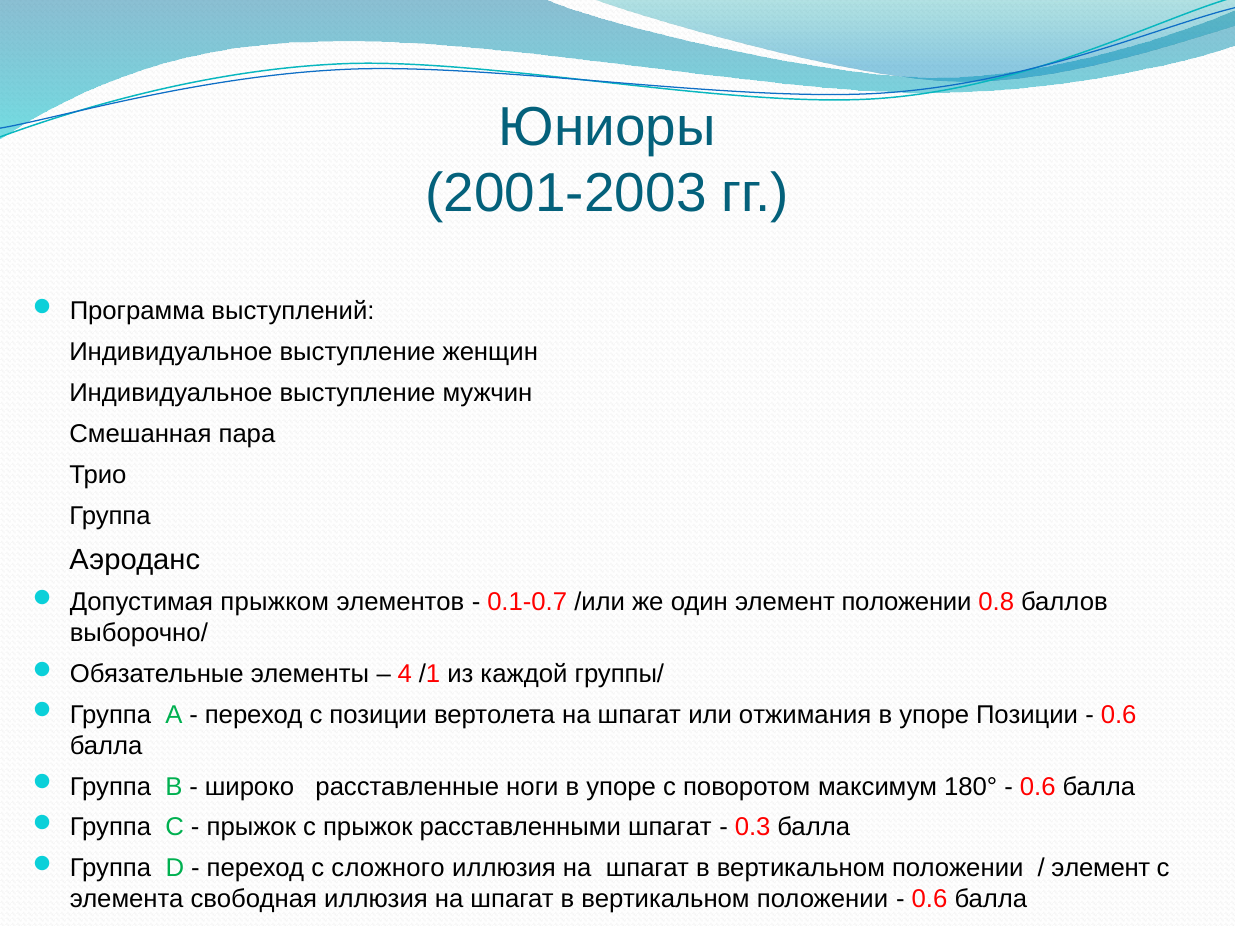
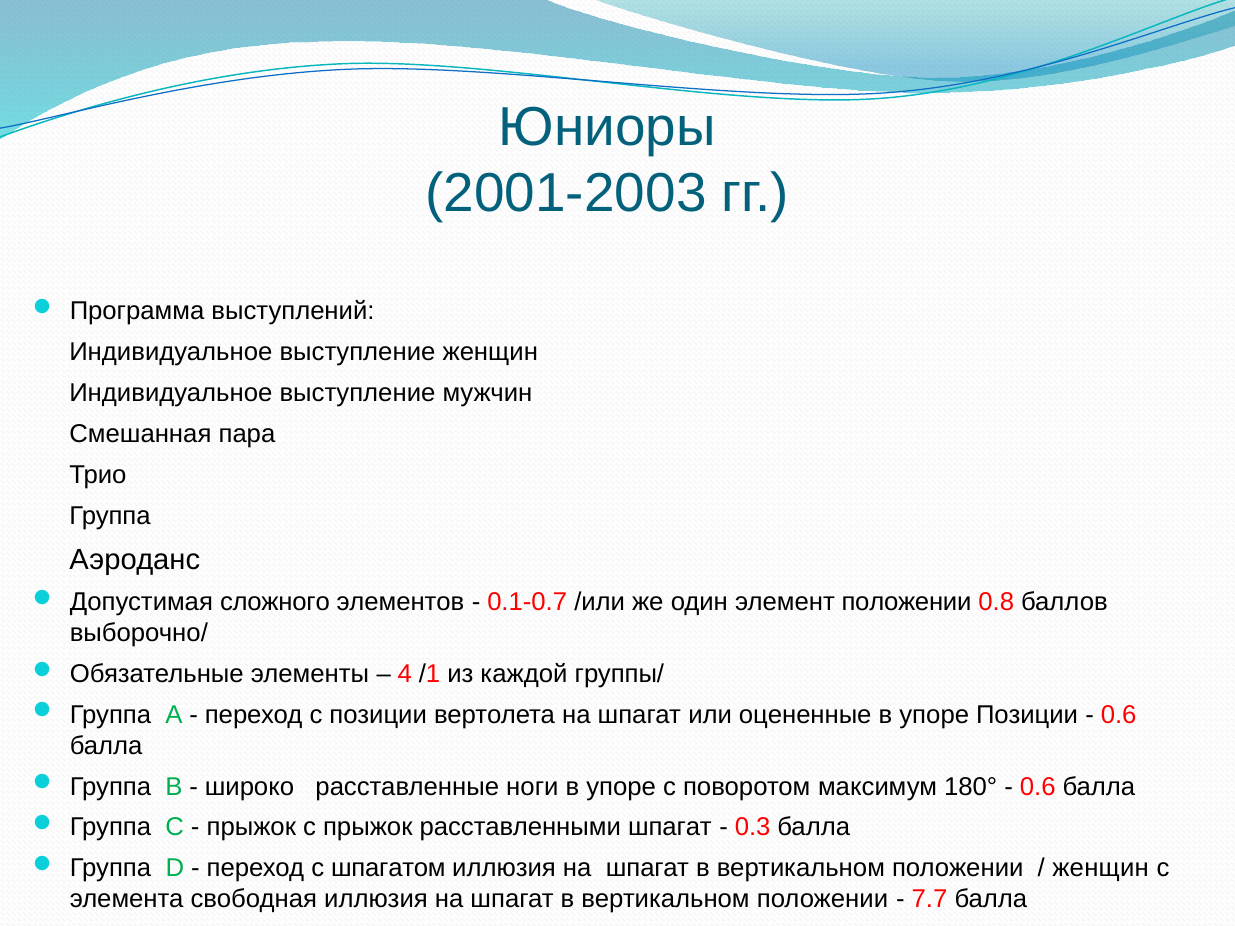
прыжком: прыжком -> сложного
отжимания: отжимания -> оцененные
сложного: сложного -> шпагатом
элемент at (1101, 869): элемент -> женщин
0.6 at (930, 899): 0.6 -> 7.7
